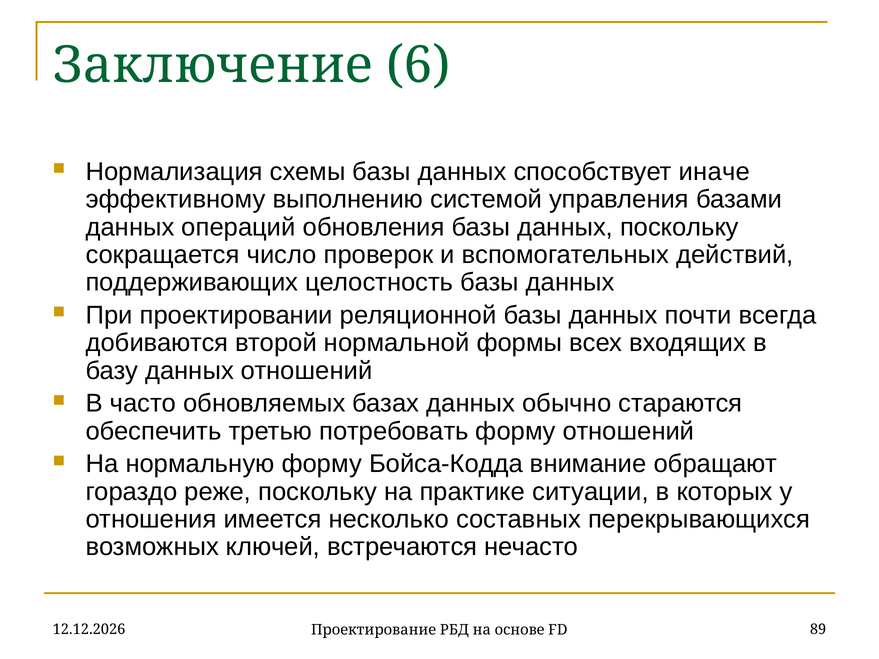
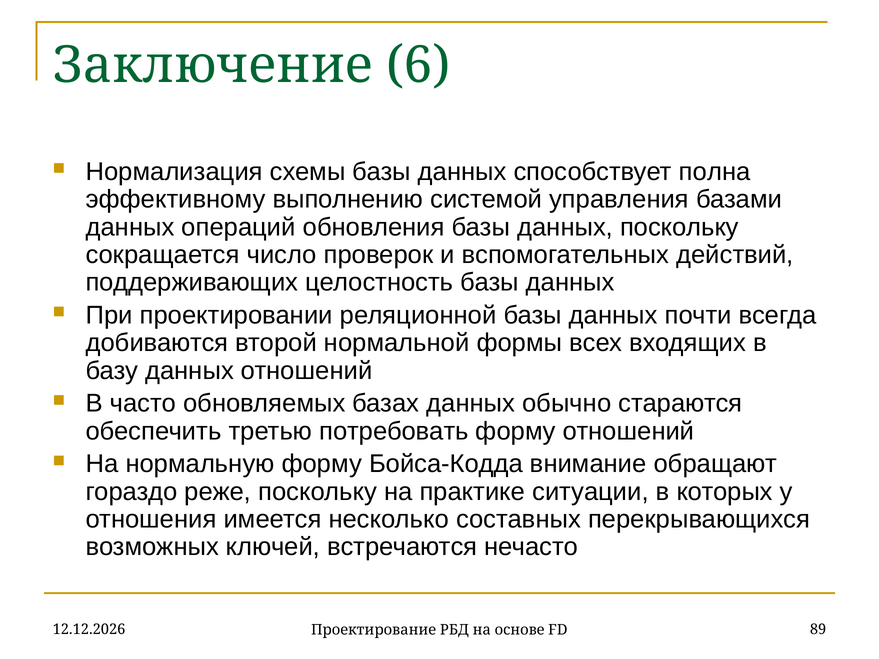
иначе: иначе -> полна
